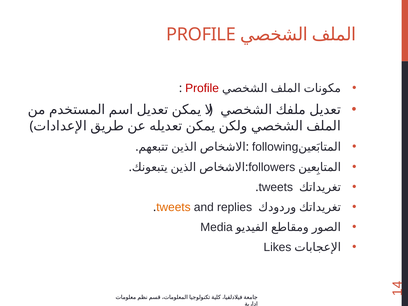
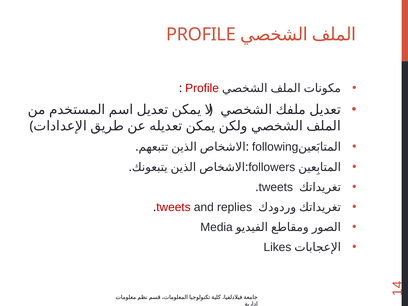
tweets at (173, 207) colour: orange -> red
